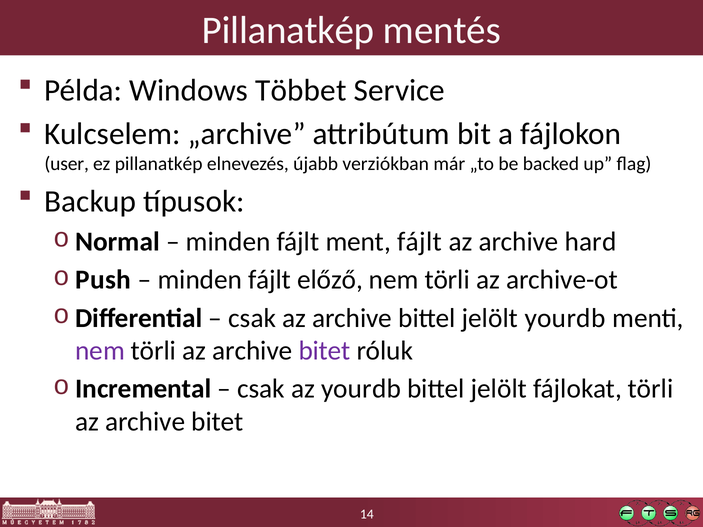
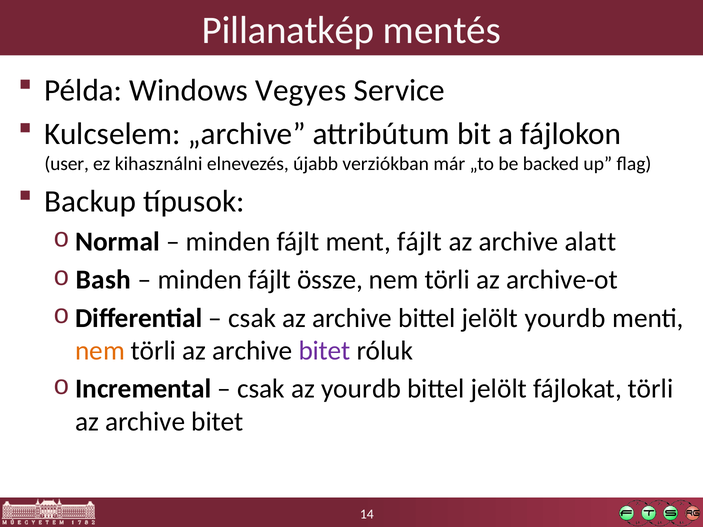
Többet: Többet -> Vegyes
ez pillanatkép: pillanatkép -> kihasználni
hard: hard -> alatt
Push: Push -> Bash
előző: előző -> össze
nem at (100, 351) colour: purple -> orange
